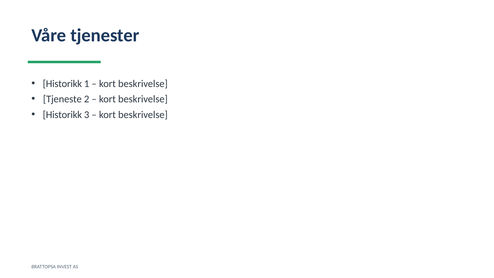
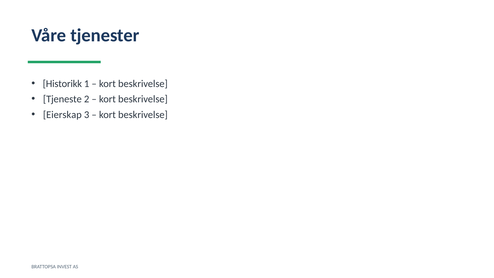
Historikk at (62, 115): Historikk -> Eierskap
